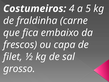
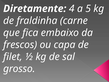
Costumeiros: Costumeiros -> Diretamente
